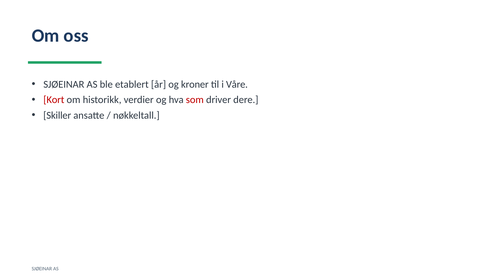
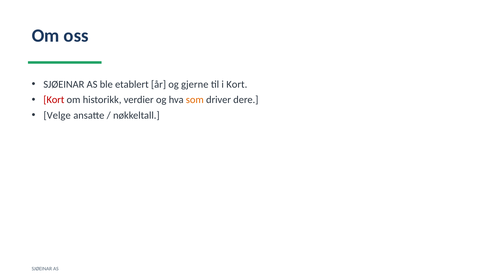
kroner: kroner -> gjerne
i Våre: Våre -> Kort
som colour: red -> orange
Skiller: Skiller -> Velge
